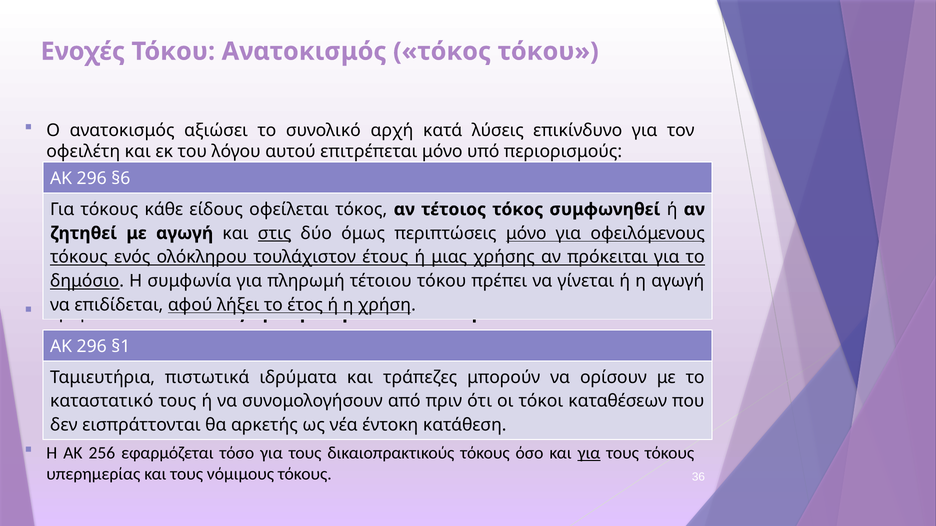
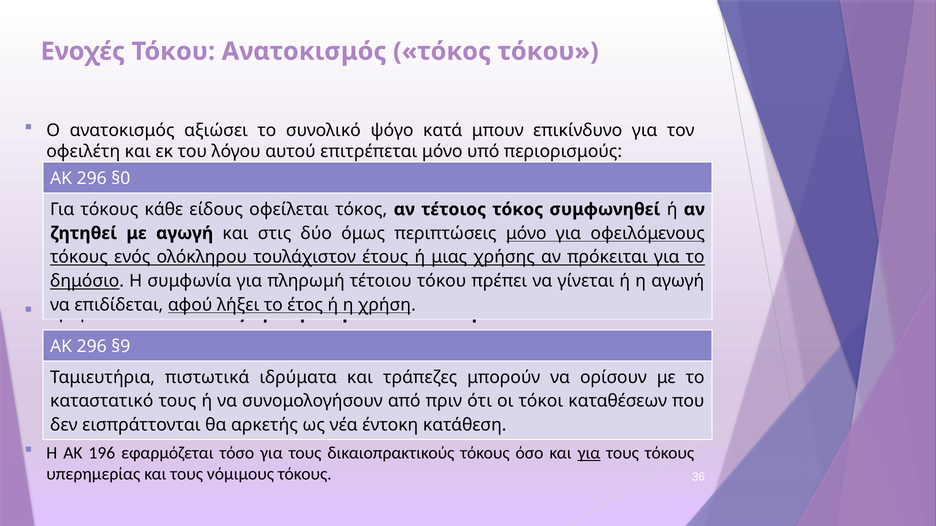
αρχή: αρχή -> ψόγο
λύσεις: λύσεις -> μπουν
§6: §6 -> §0
στις underline: present -> none
§1: §1 -> §9
256: 256 -> 196
